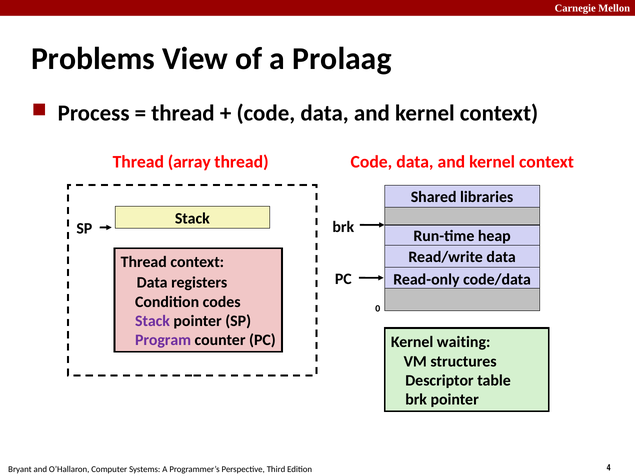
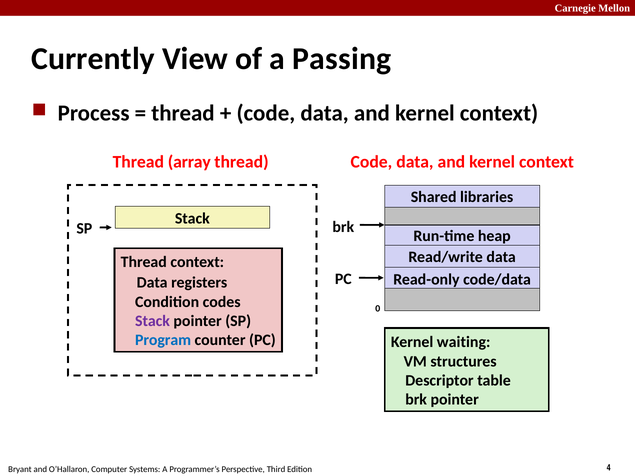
Problems: Problems -> Currently
Prolaag: Prolaag -> Passing
Program colour: purple -> blue
